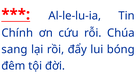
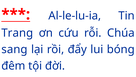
Chính: Chính -> Trang
